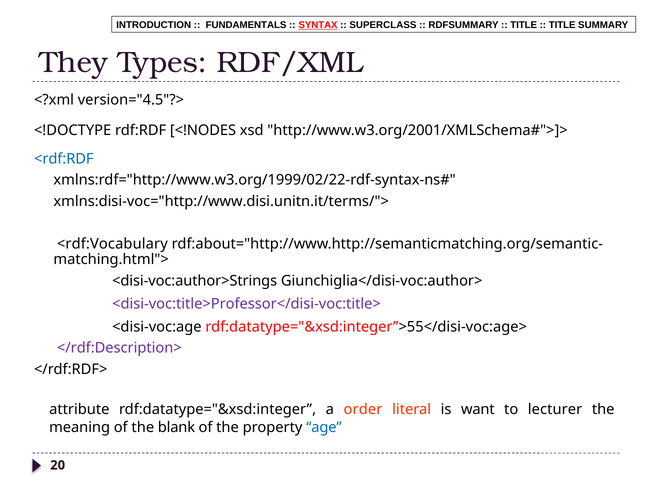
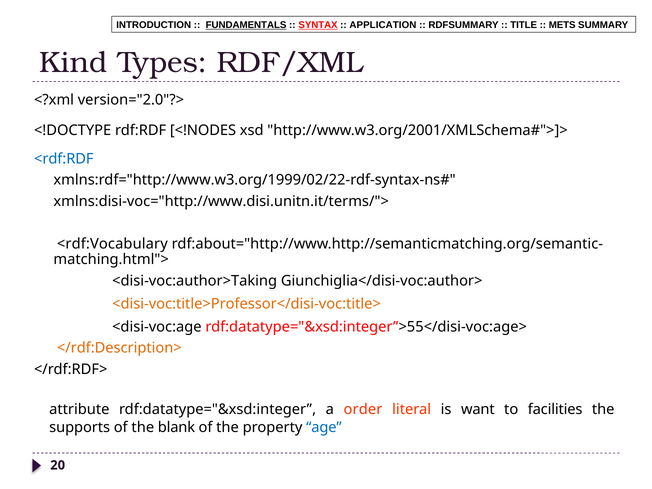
FUNDAMENTALS underline: none -> present
SUPERCLASS: SUPERCLASS -> APPLICATION
TITLE at (562, 25): TITLE -> METS
They: They -> Kind
version="4.5"?>: version="4.5"?> -> version="2.0"?>
<disi-voc:author>Strings: <disi-voc:author>Strings -> <disi-voc:author>Taking
<disi-voc:title>Professor</disi-voc:title> colour: purple -> orange
</rdf:Description> colour: purple -> orange
lecturer: lecturer -> facilities
meaning: meaning -> supports
